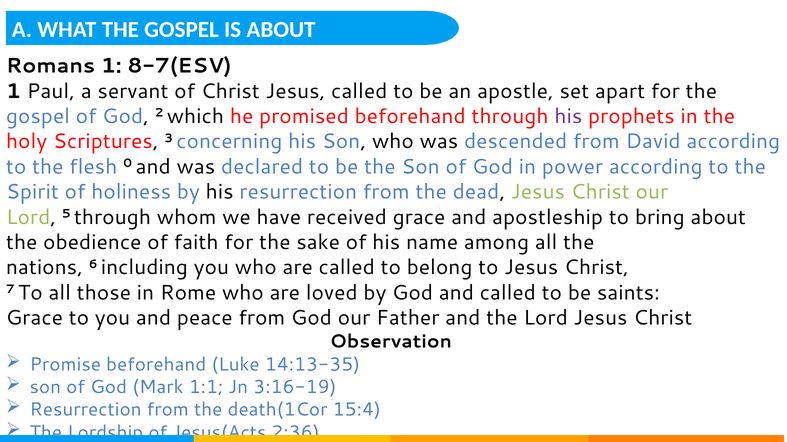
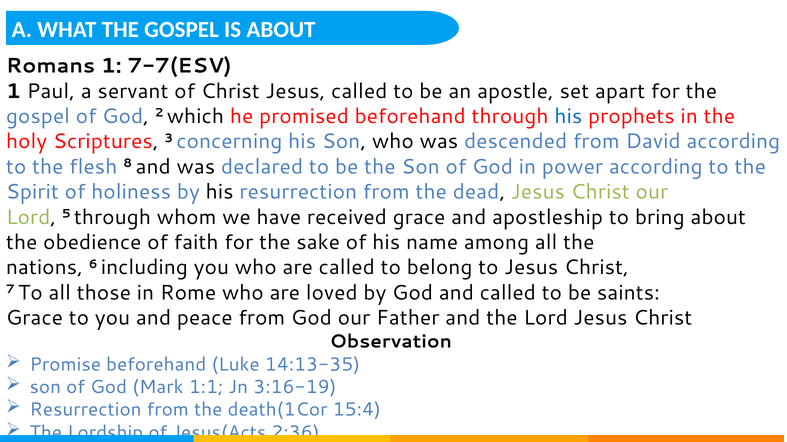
8-7(ESV: 8-7(ESV -> 7-7(ESV
his at (568, 117) colour: purple -> blue
0: 0 -> 8
